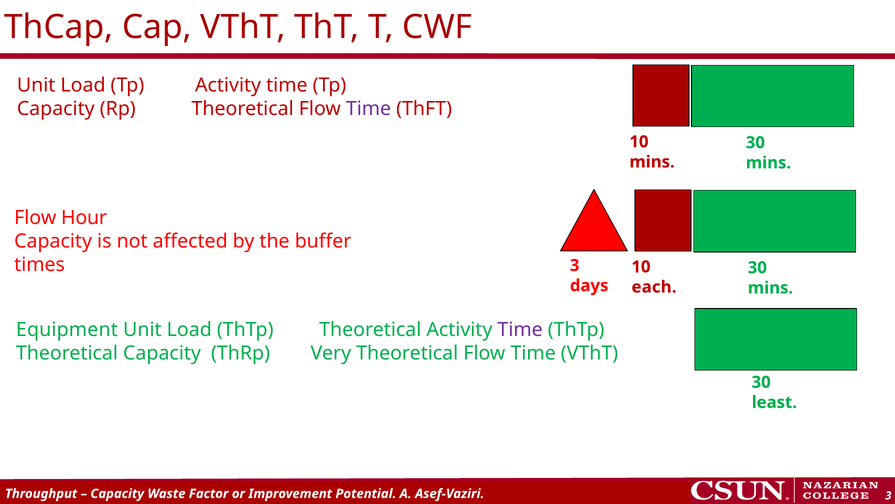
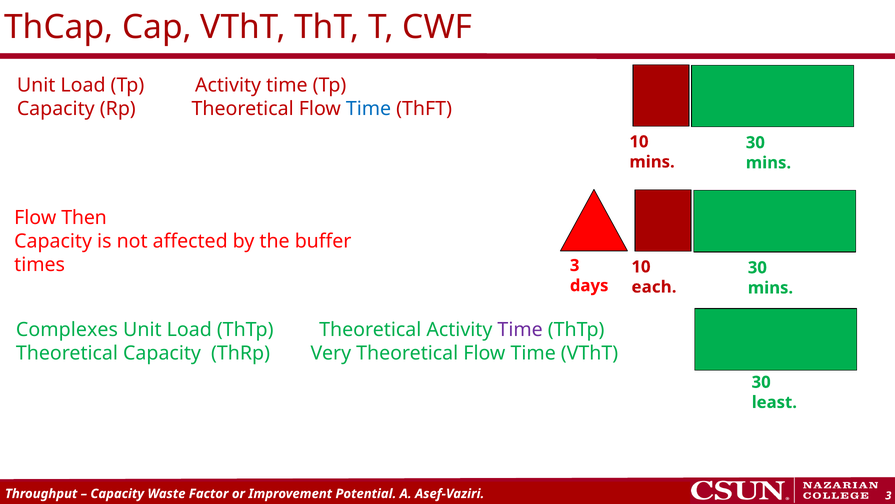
Time at (369, 109) colour: purple -> blue
Hour: Hour -> Then
Equipment: Equipment -> Complexes
